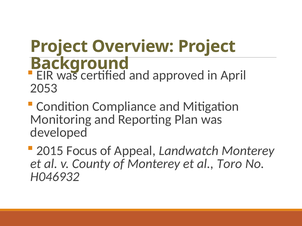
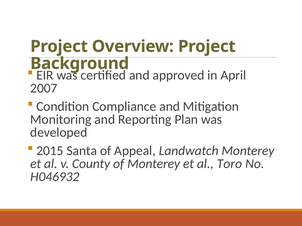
2053: 2053 -> 2007
Focus: Focus -> Santa
